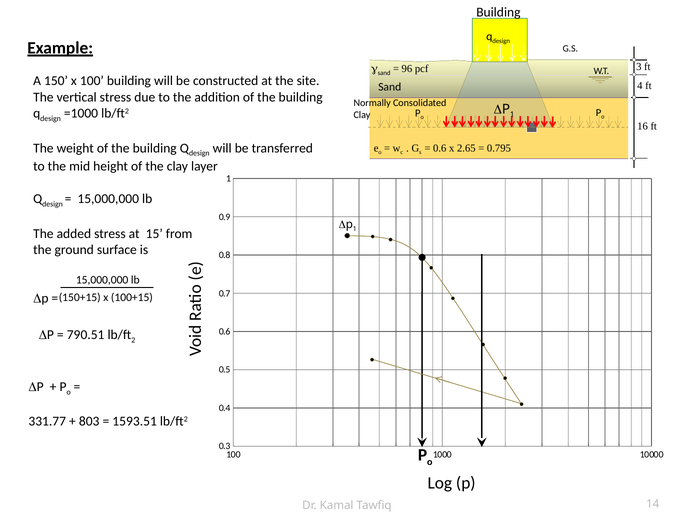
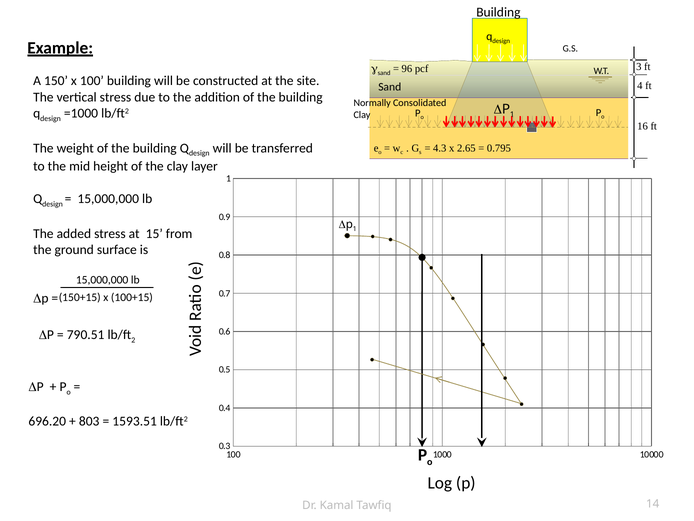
0.6 at (440, 148): 0.6 -> 4.3
331.77: 331.77 -> 696.20
